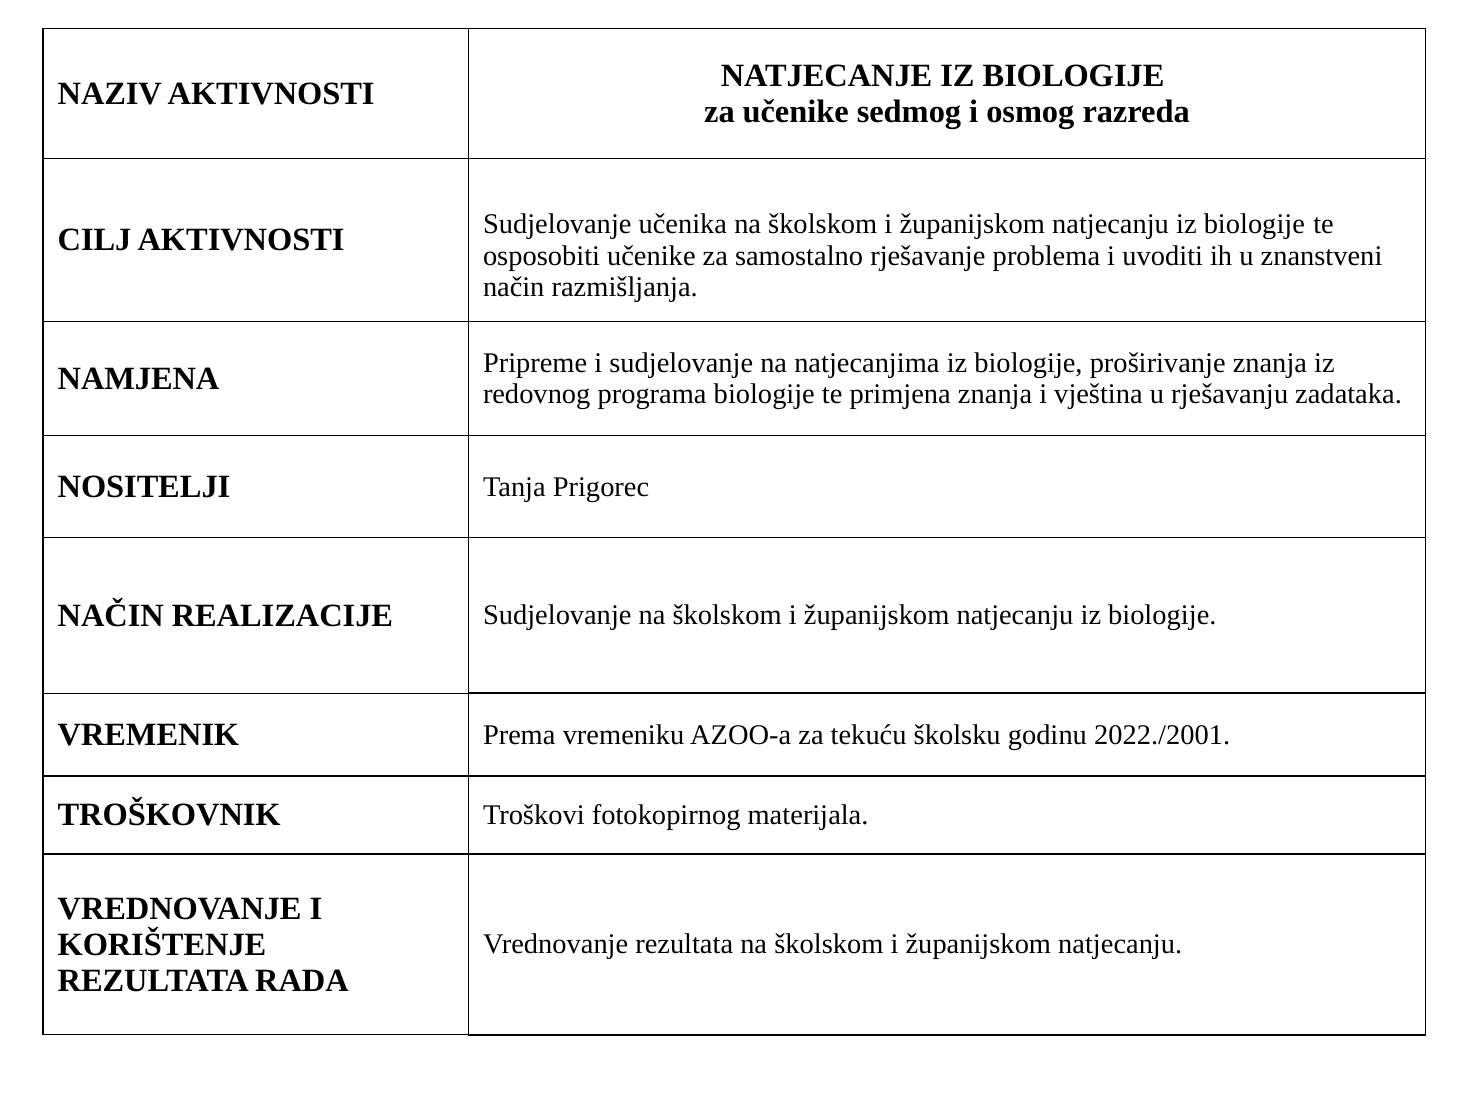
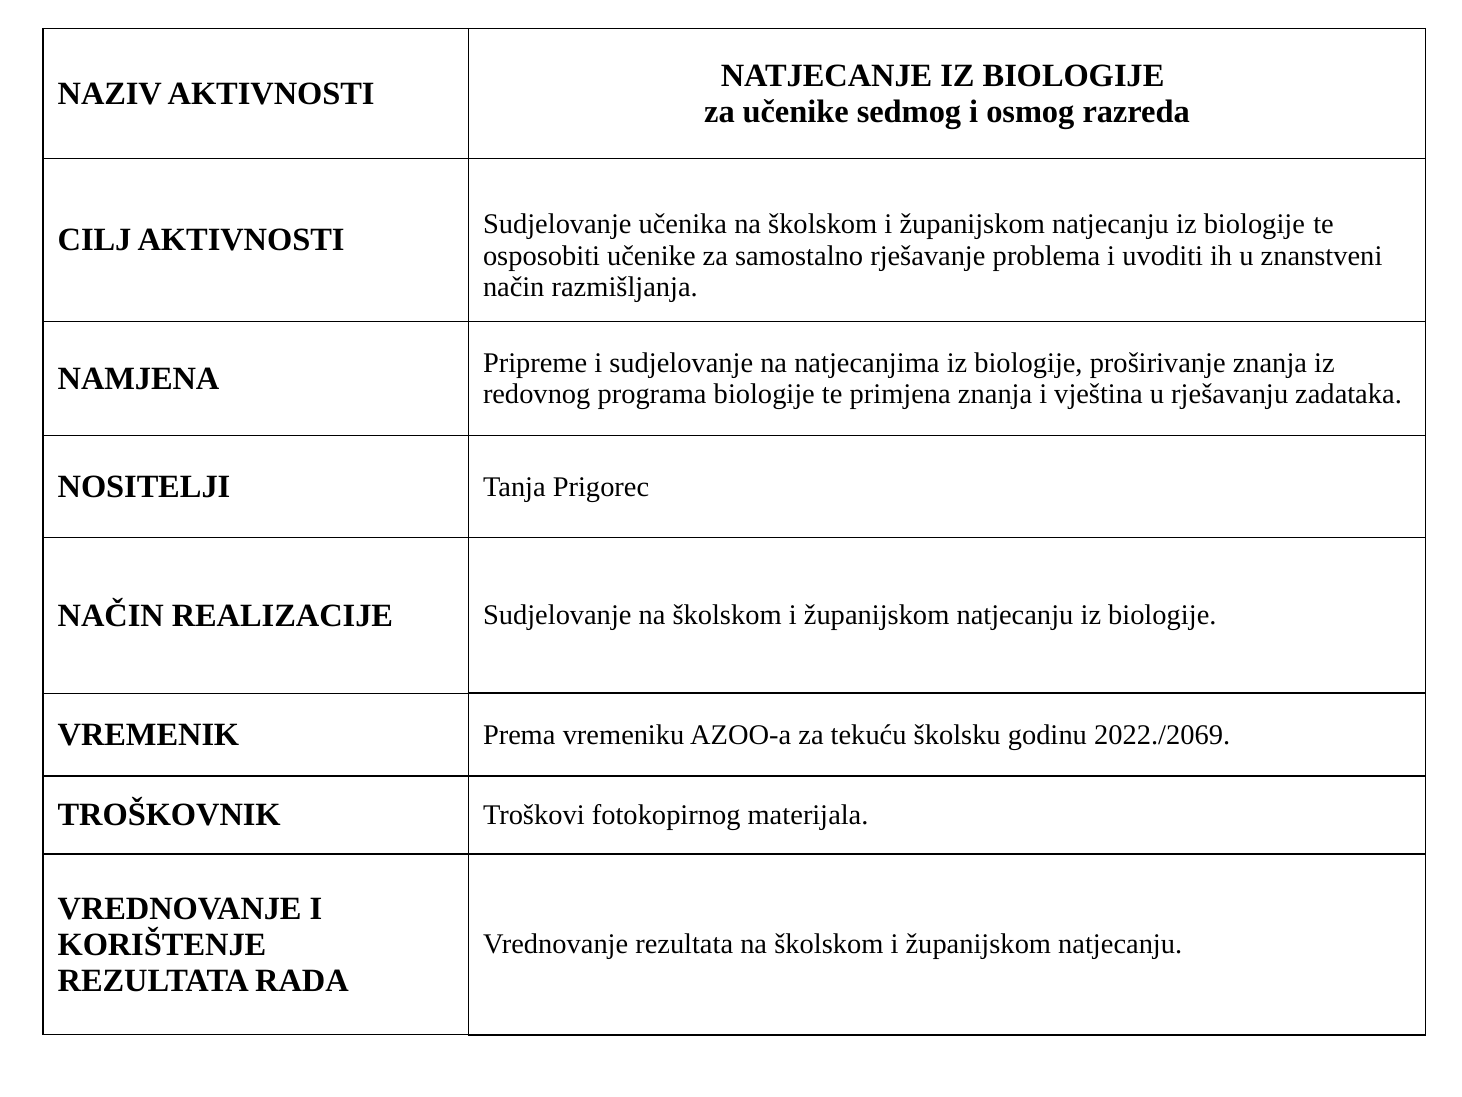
2022./2001: 2022./2001 -> 2022./2069
